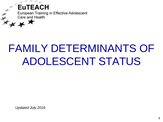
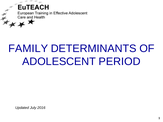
STATUS: STATUS -> PERIOD
